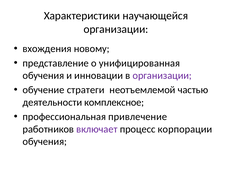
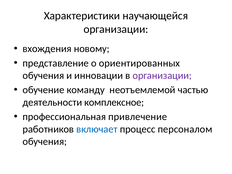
унифицированная: унифицированная -> ориентированных
стратеги: стратеги -> команду
включает colour: purple -> blue
корпорации: корпорации -> персоналом
